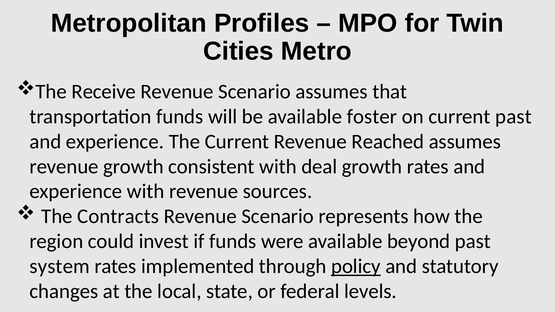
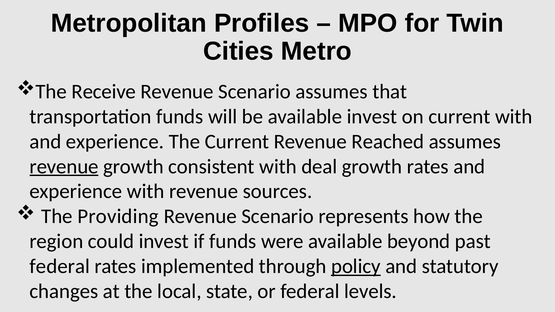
available foster: foster -> invest
current past: past -> with
revenue at (64, 167) underline: none -> present
Contracts: Contracts -> Providing
system at (60, 266): system -> federal
